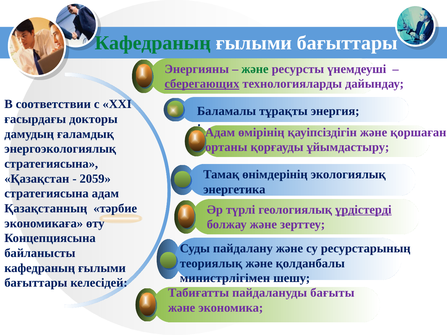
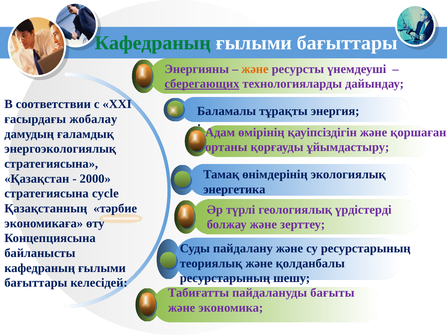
және at (255, 69) colour: green -> orange
докторы: докторы -> жобалау
2059: 2059 -> 2000
стратегиясына адам: адам -> cycle
үрдістерді underline: present -> none
министрлігімен at (225, 278): министрлігімен -> ресурстарының
